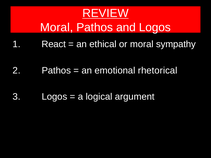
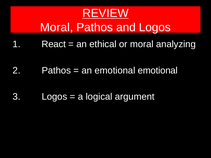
sympathy: sympathy -> analyzing
emotional rhetorical: rhetorical -> emotional
